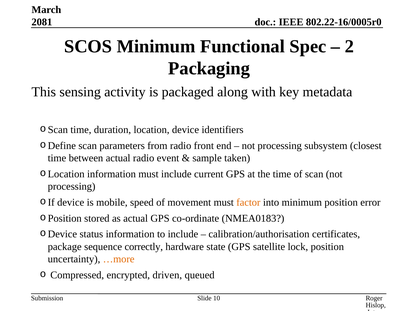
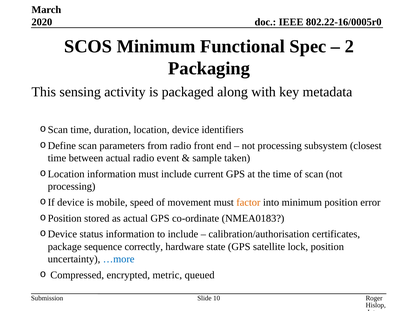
2081: 2081 -> 2020
…more colour: orange -> blue
driven: driven -> metric
